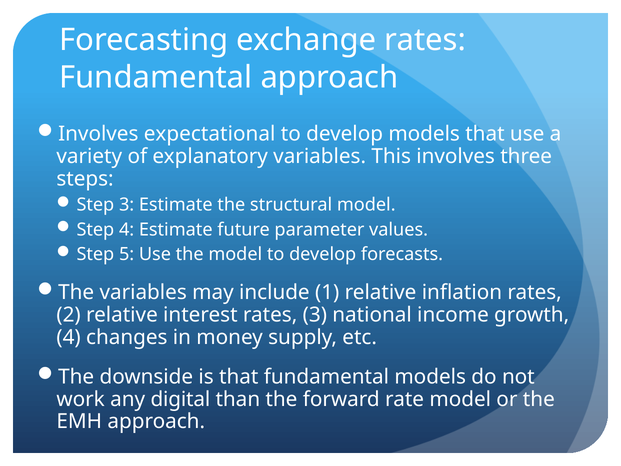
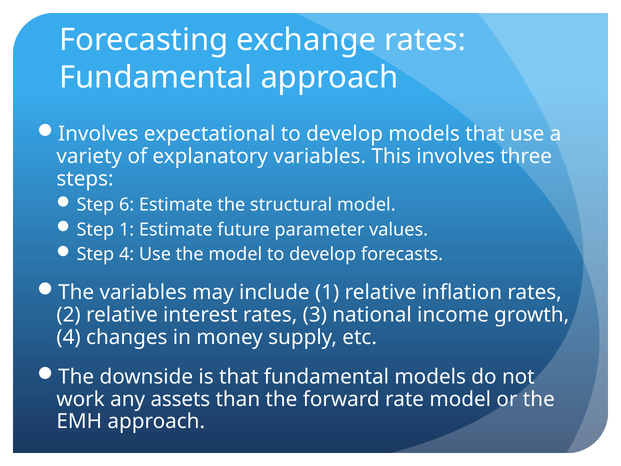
Step 3: 3 -> 6
Step 4: 4 -> 1
Step 5: 5 -> 4
digital: digital -> assets
